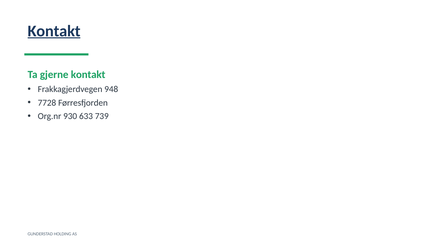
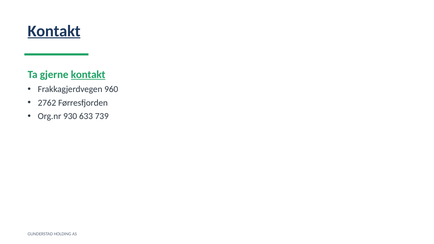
kontakt at (88, 75) underline: none -> present
948: 948 -> 960
7728: 7728 -> 2762
